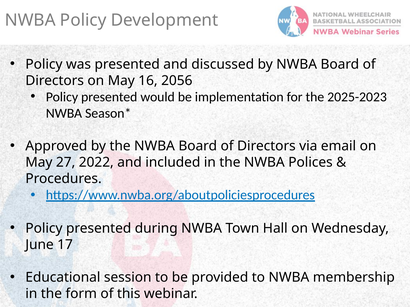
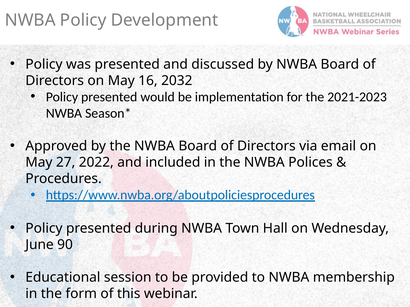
2056: 2056 -> 2032
2025-2023: 2025-2023 -> 2021-2023
17: 17 -> 90
